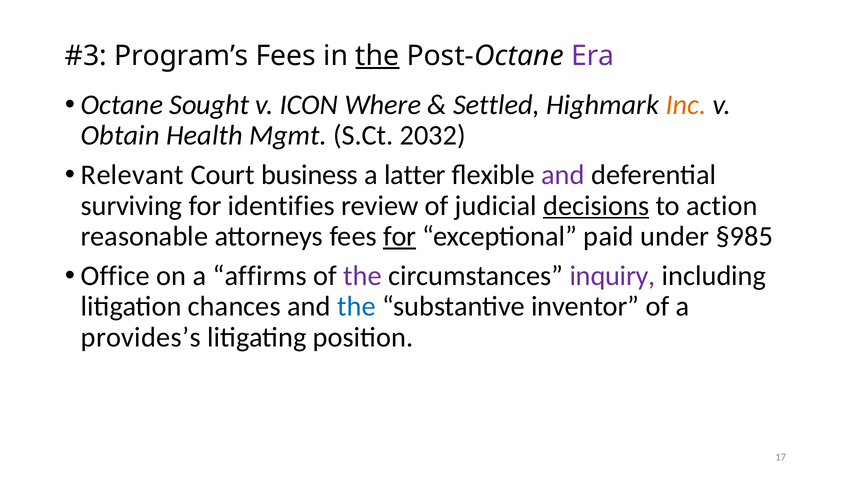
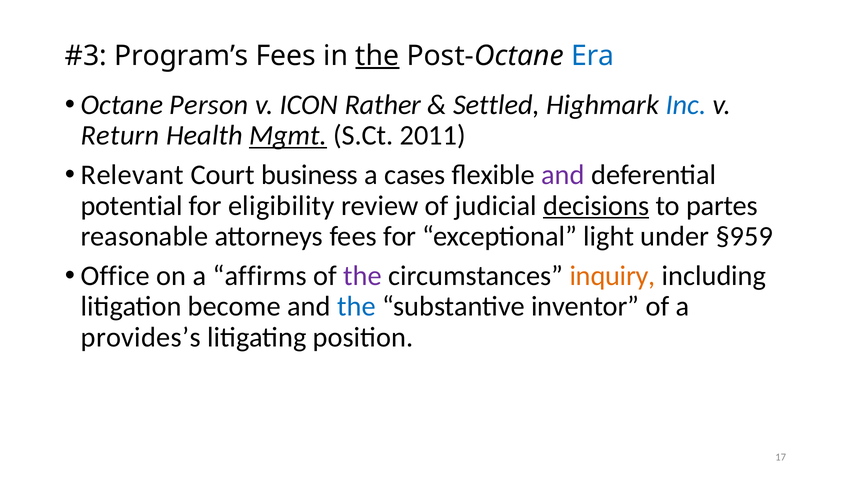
Era colour: purple -> blue
Sought: Sought -> Person
Where: Where -> Rather
Inc colour: orange -> blue
Obtain: Obtain -> Return
Mgmt underline: none -> present
2032: 2032 -> 2011
latter: latter -> cases
surviving: surviving -> potential
identifies: identifies -> eligibility
action: action -> partes
for at (400, 236) underline: present -> none
paid: paid -> light
§985: §985 -> §959
inquiry colour: purple -> orange
chances: chances -> become
